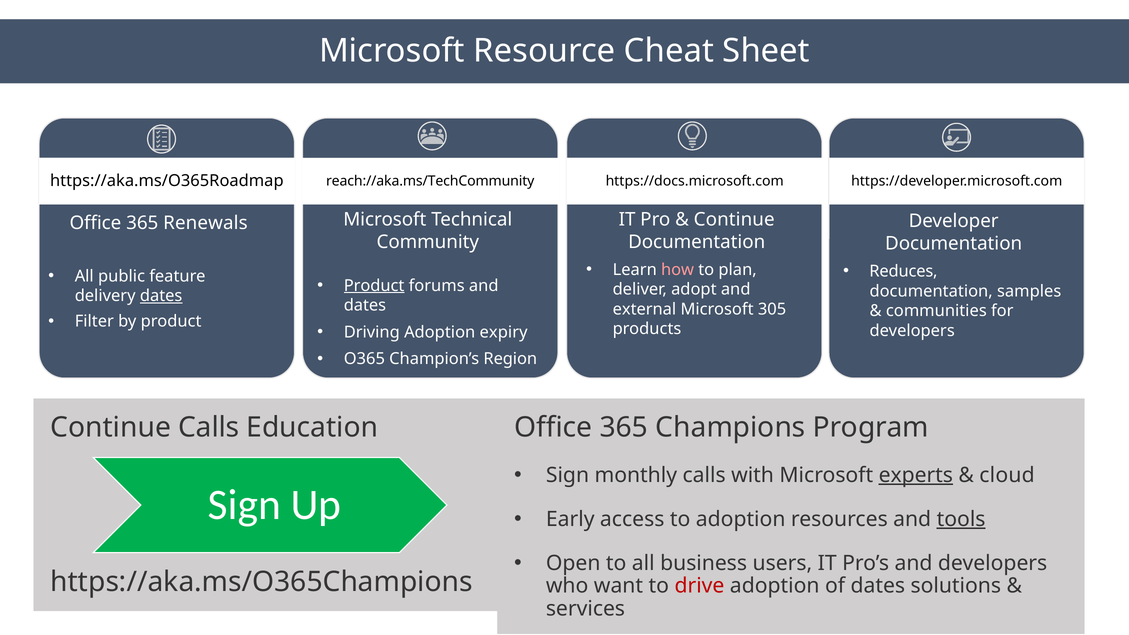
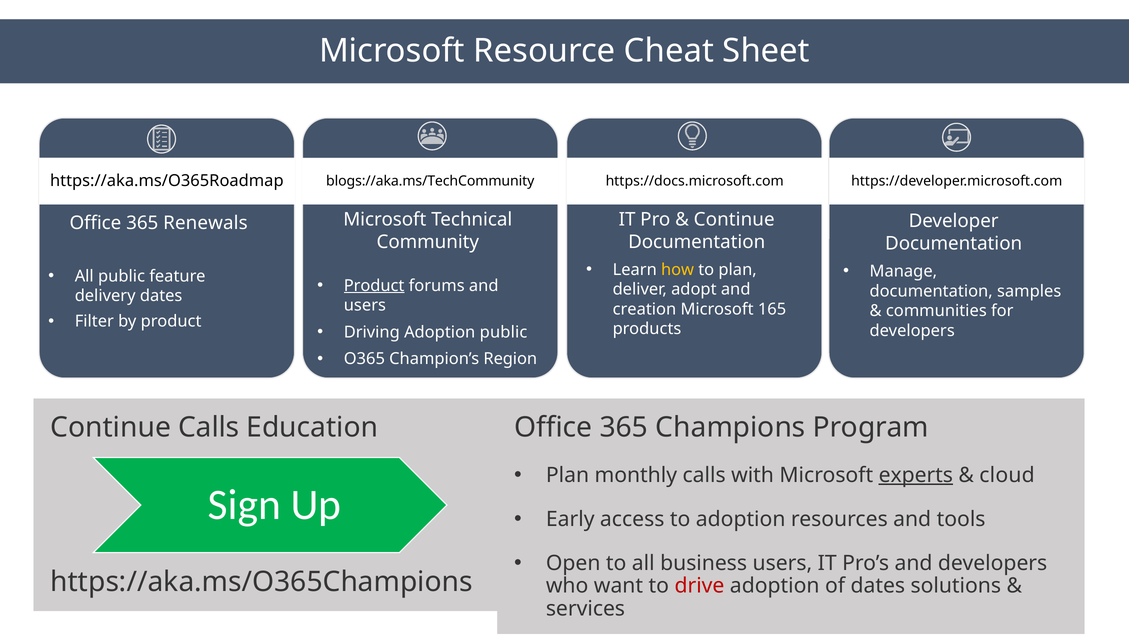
reach://aka.ms/TechCommunity: reach://aka.ms/TechCommunity -> blogs://aka.ms/TechCommunity
how colour: pink -> yellow
Reduces: Reduces -> Manage
dates at (161, 296) underline: present -> none
dates at (365, 305): dates -> users
external: external -> creation
305: 305 -> 165
Adoption expiry: expiry -> public
Sign at (568, 475): Sign -> Plan
tools underline: present -> none
